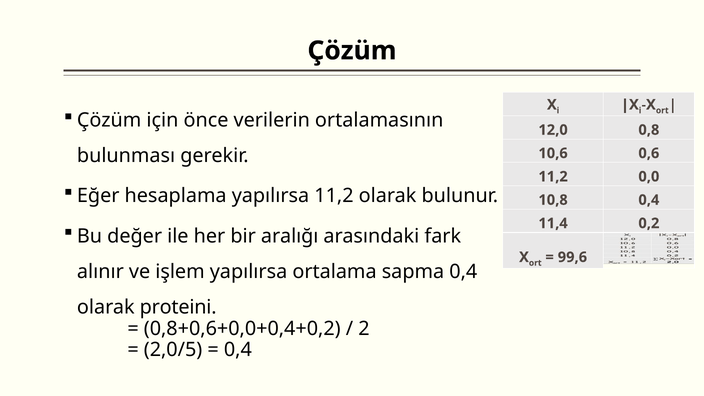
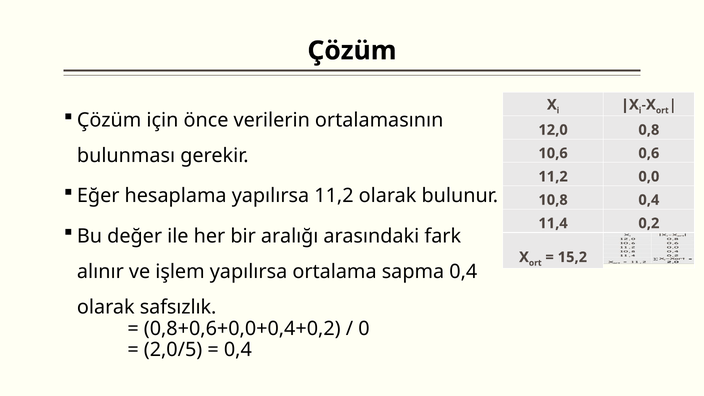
99,6: 99,6 -> 15,2
proteini: proteini -> safsızlık
2: 2 -> 0
